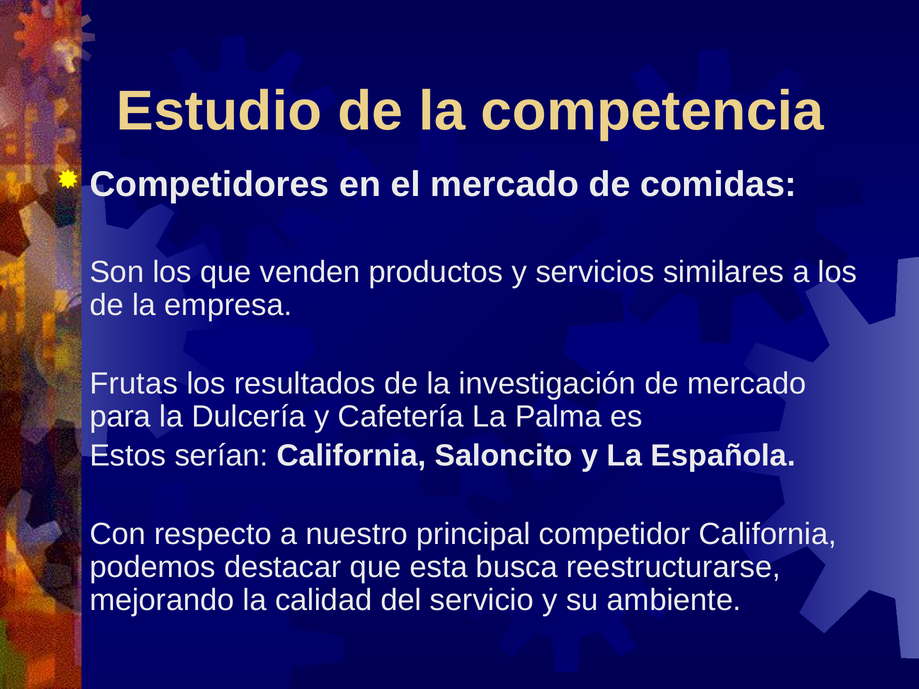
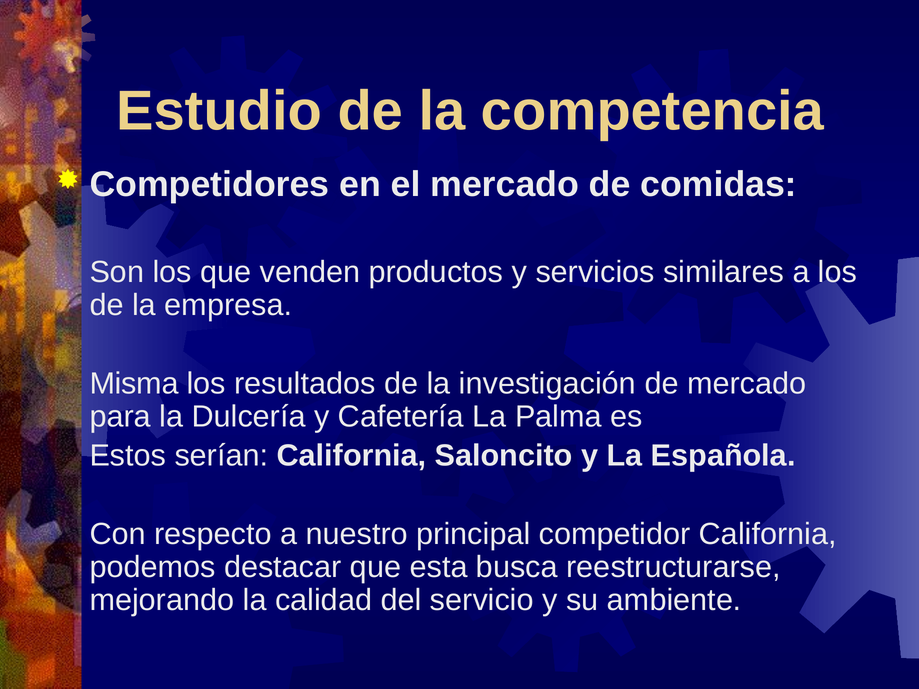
Frutas: Frutas -> Misma
